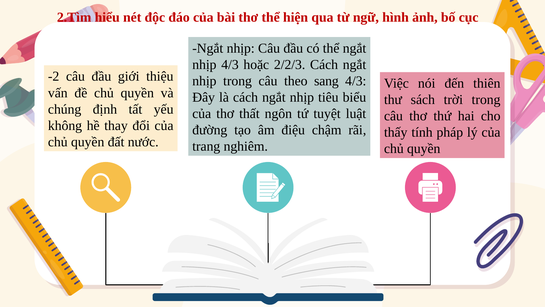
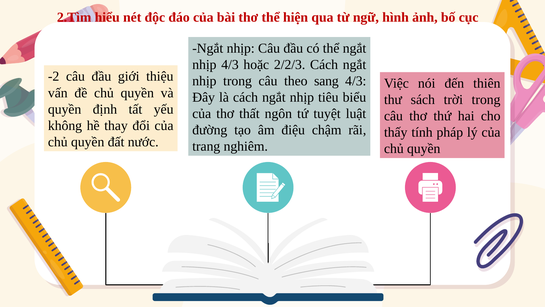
chúng at (65, 109): chúng -> quyền
